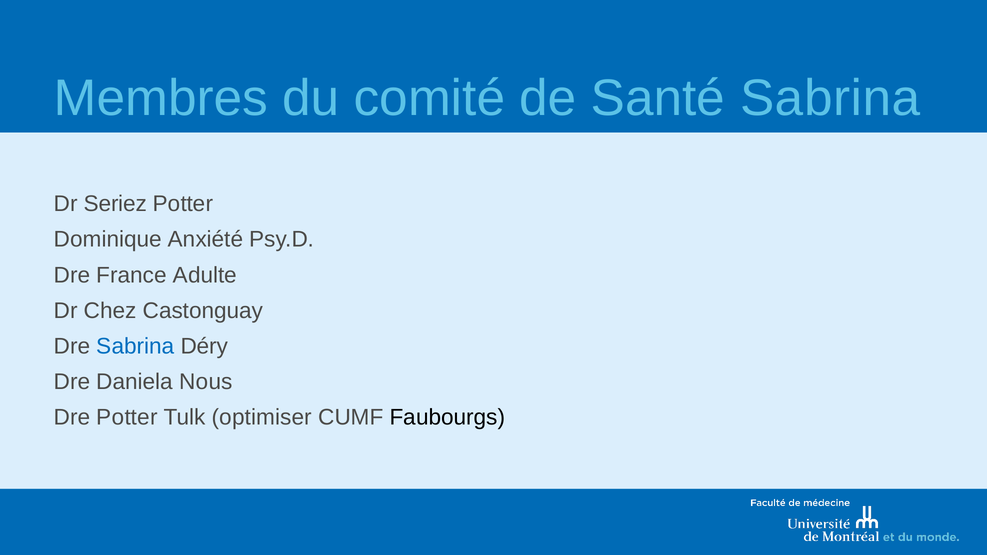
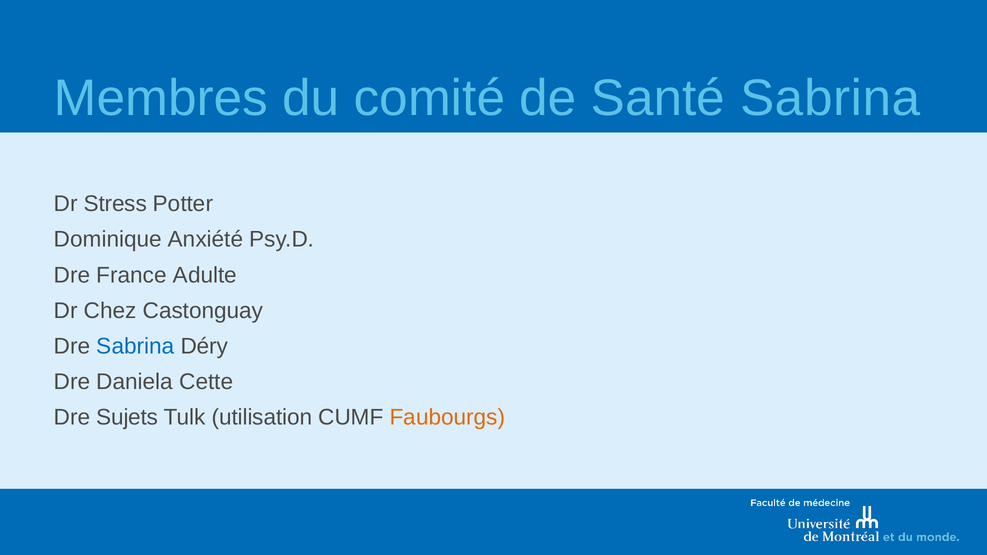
Seriez: Seriez -> Stress
Nous: Nous -> Cette
Dre Potter: Potter -> Sujets
optimiser: optimiser -> utilisation
Faubourgs colour: black -> orange
